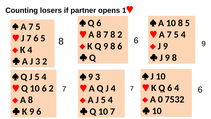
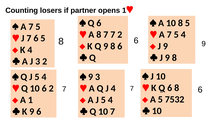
7 8: 8 -> 7
6 4: 4 -> 8
A 0: 0 -> 5
8 at (30, 100): 8 -> 1
